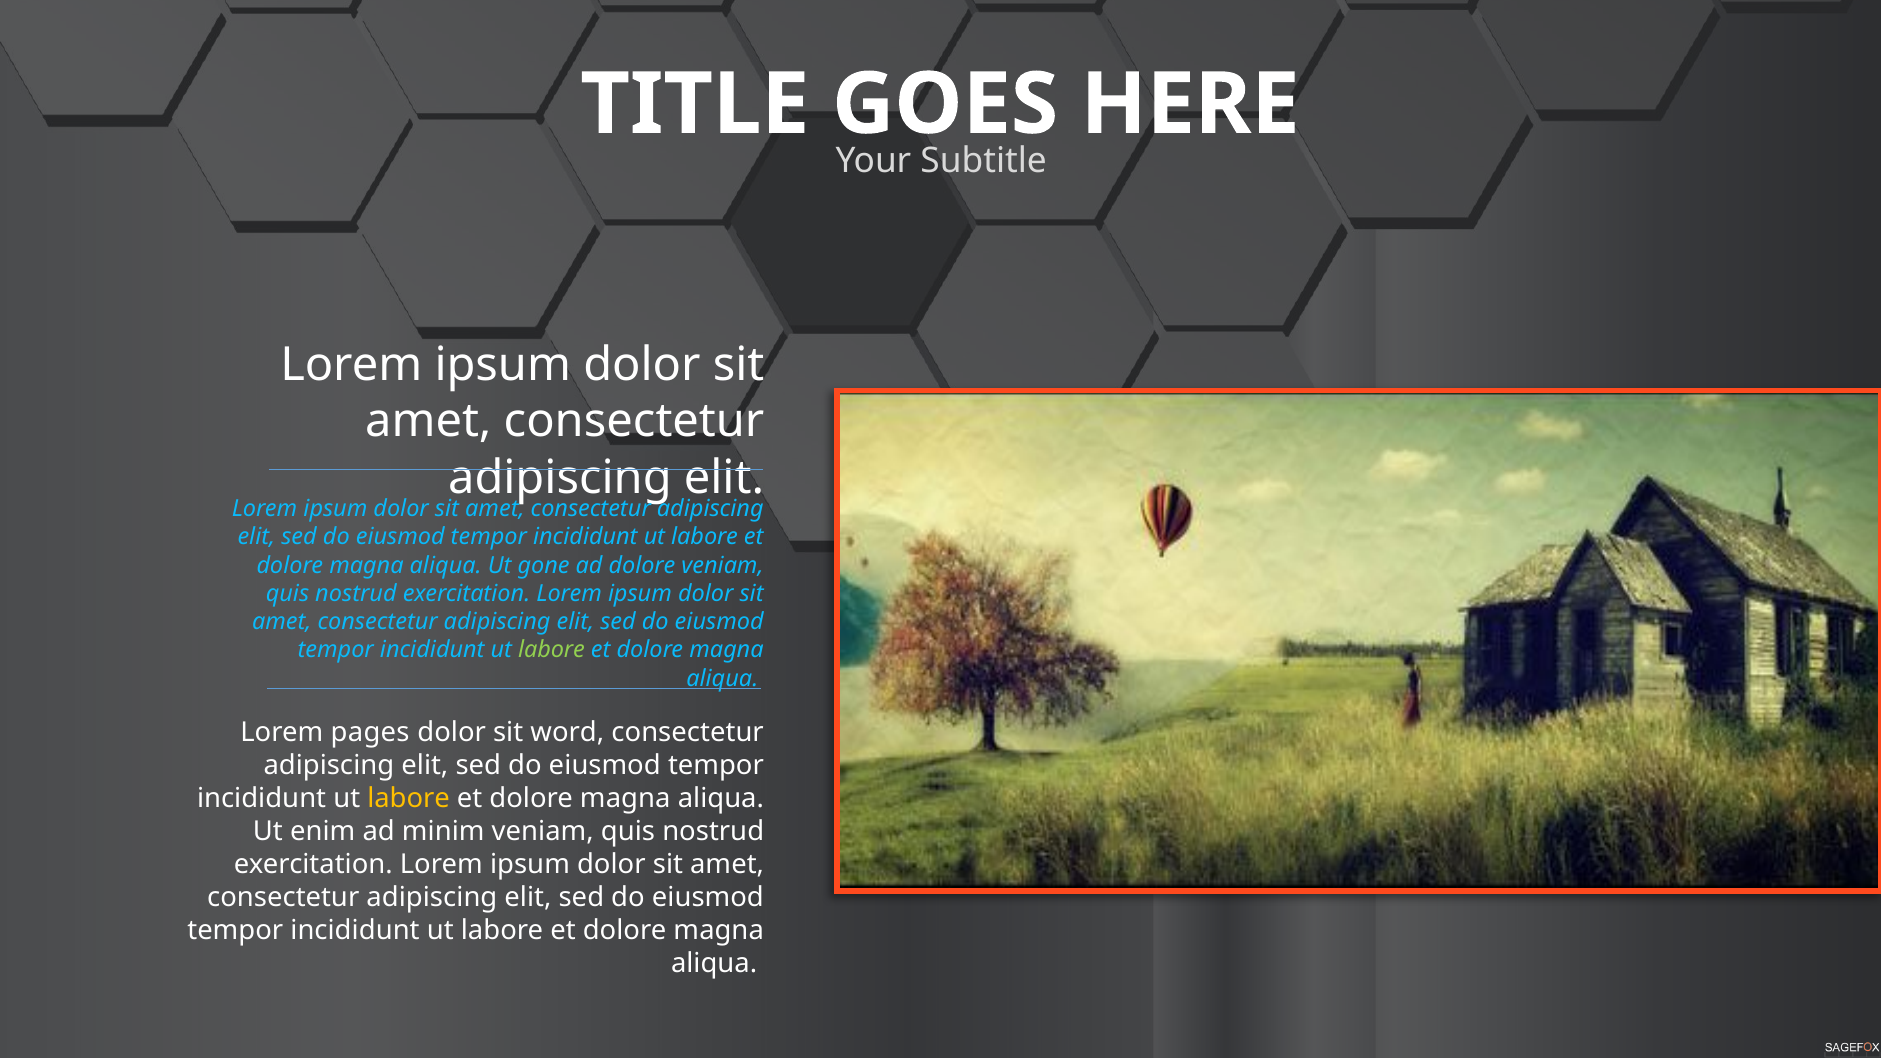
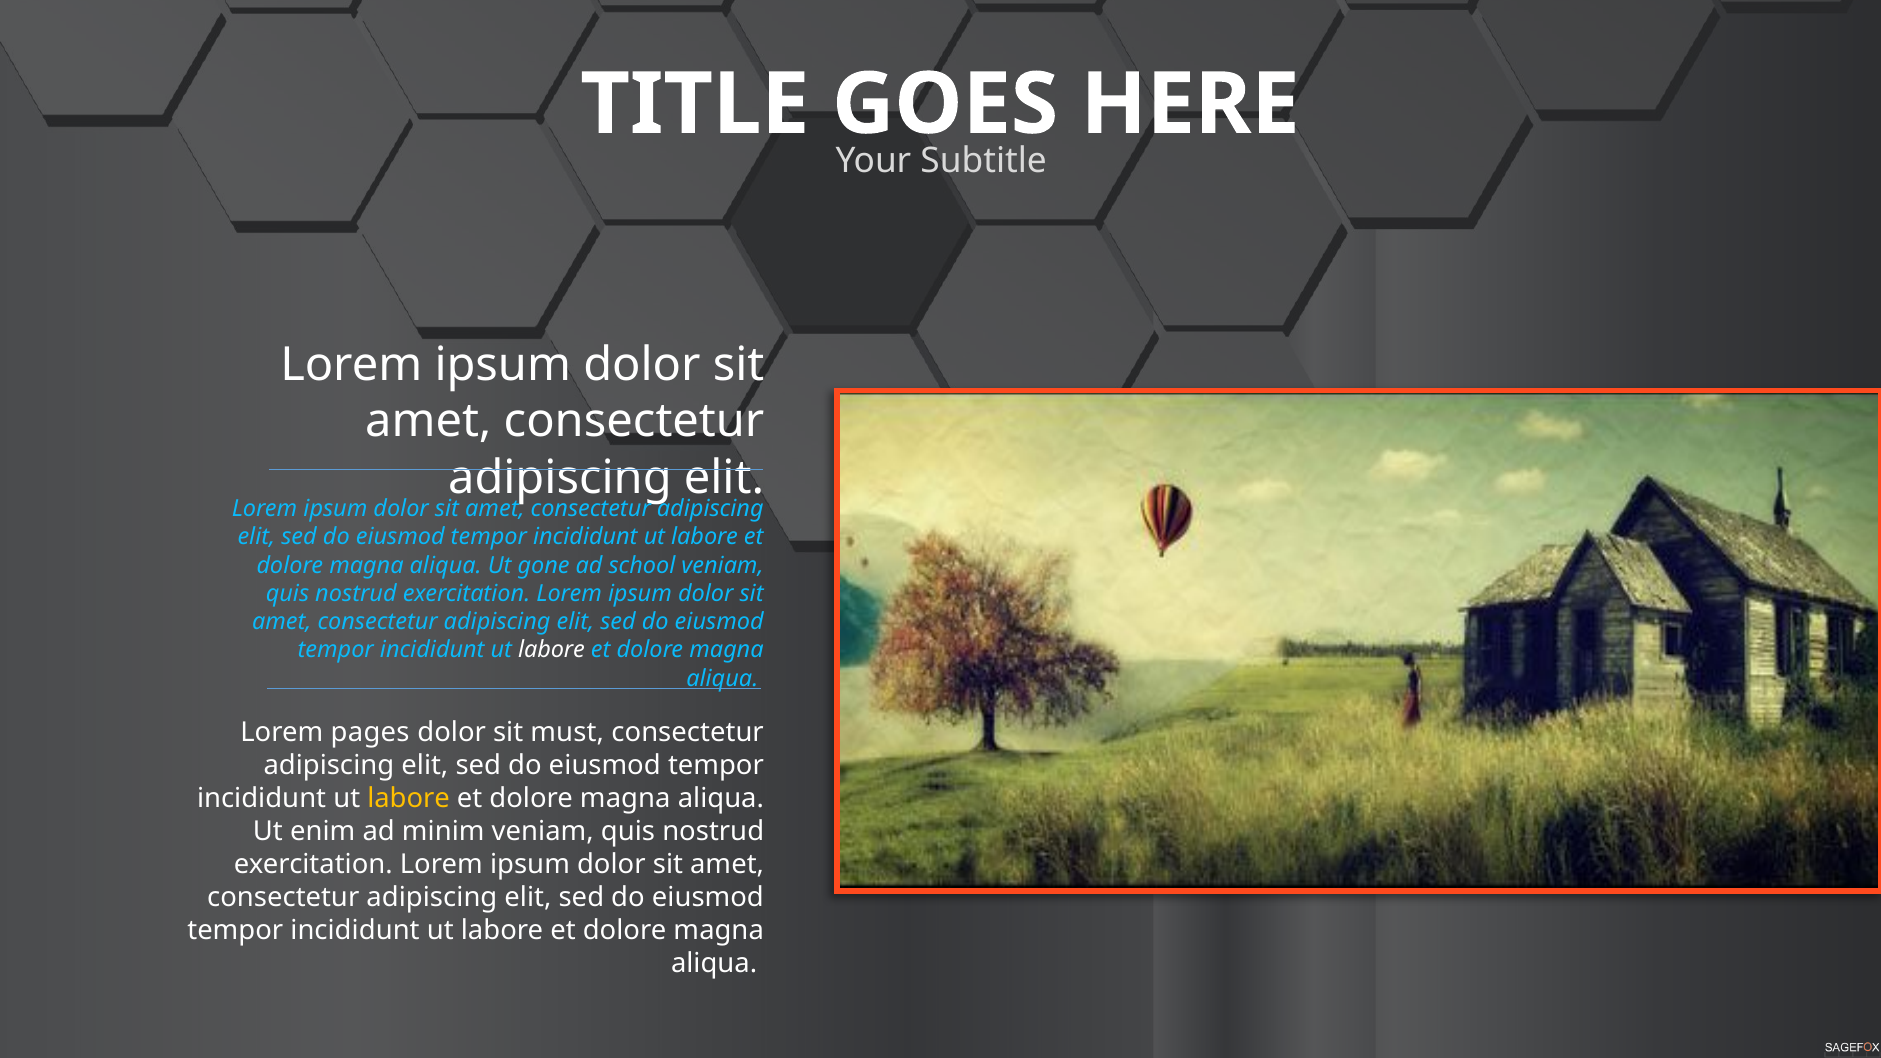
ad dolore: dolore -> school
labore at (552, 650) colour: light green -> white
word: word -> must
